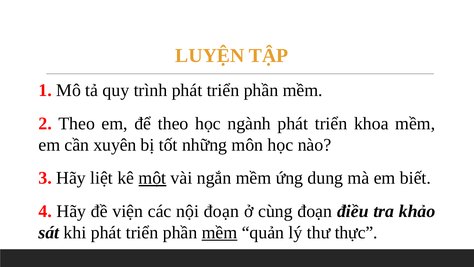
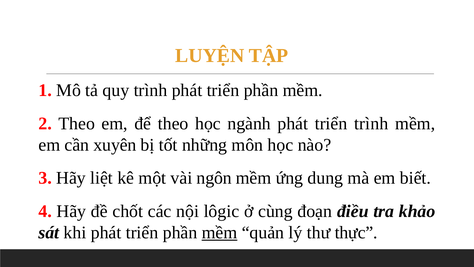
triển khoa: khoa -> trình
một underline: present -> none
ngắn: ngắn -> ngôn
viện: viện -> chốt
nội đoạn: đoạn -> lôgic
